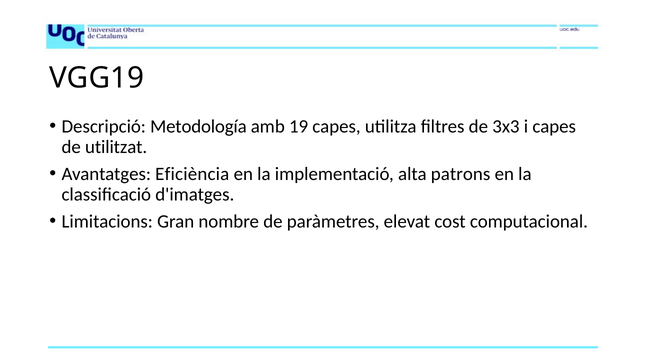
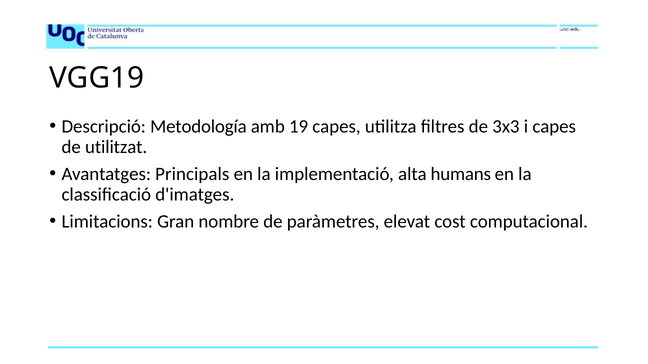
Eficiència: Eficiència -> Principals
patrons: patrons -> humans
